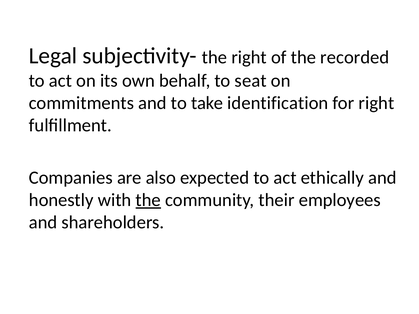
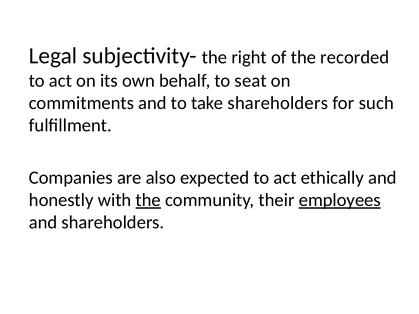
take identification: identification -> shareholders
for right: right -> such
employees underline: none -> present
